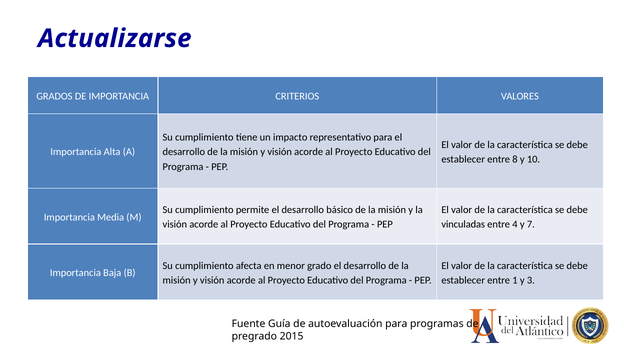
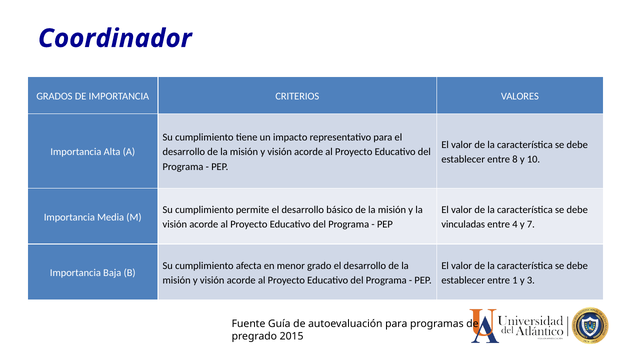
Actualizarse: Actualizarse -> Coordinador
